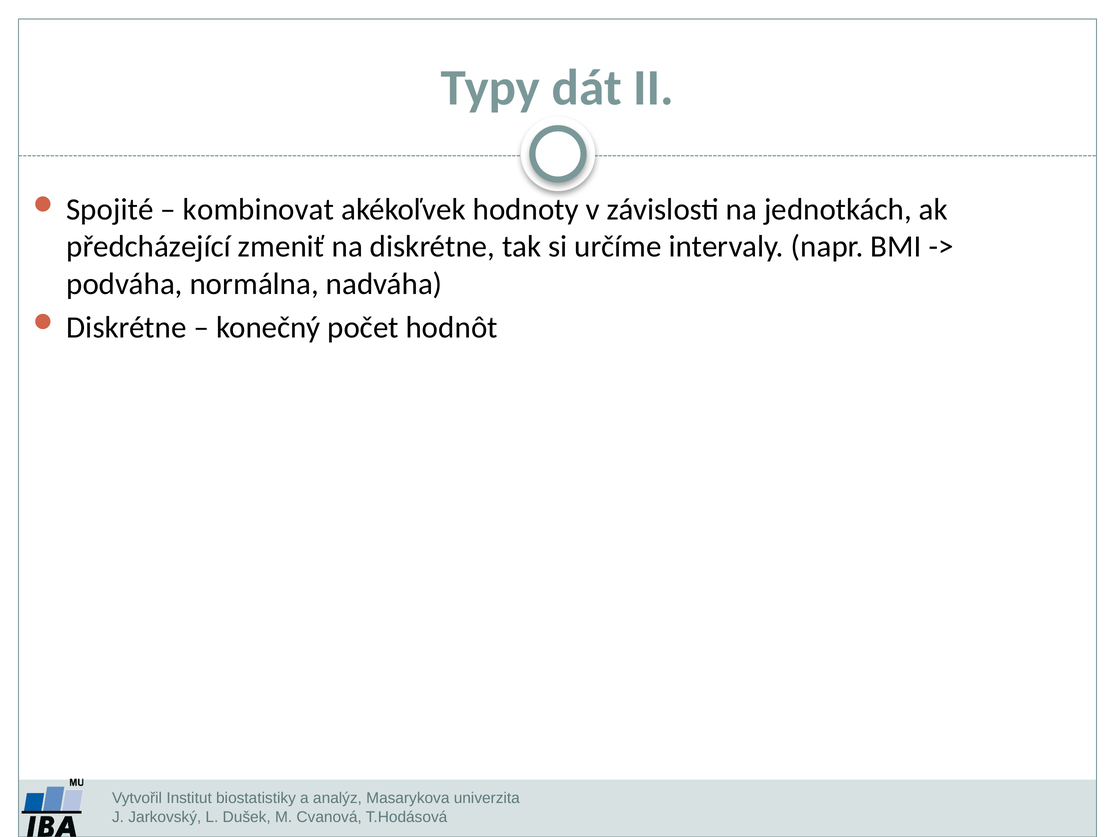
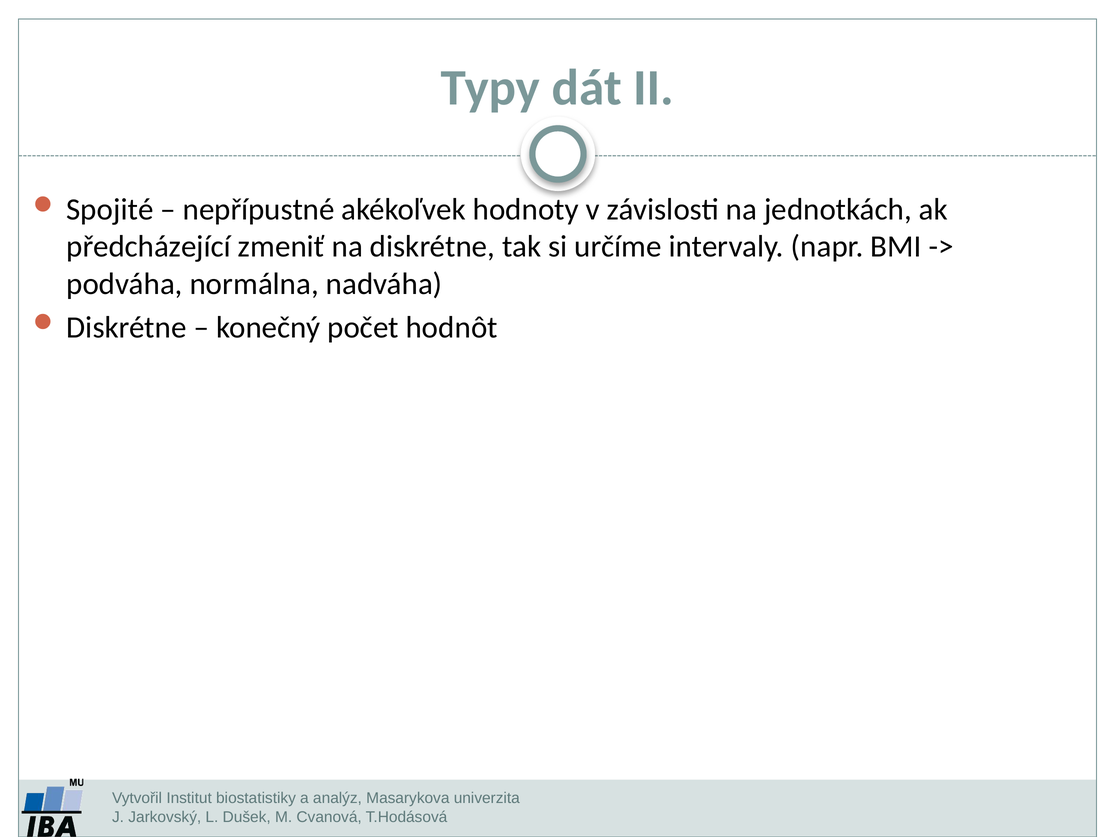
kombinovat: kombinovat -> nepřípustné
